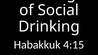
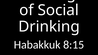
4:15: 4:15 -> 8:15
